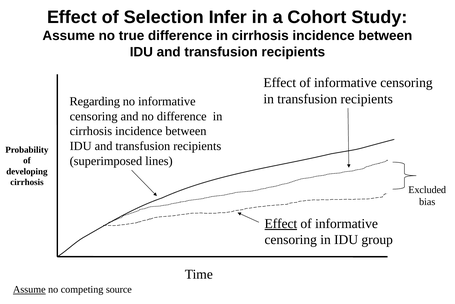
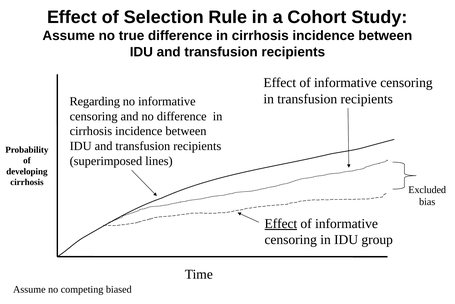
Infer: Infer -> Rule
Assume at (29, 289) underline: present -> none
source: source -> biased
